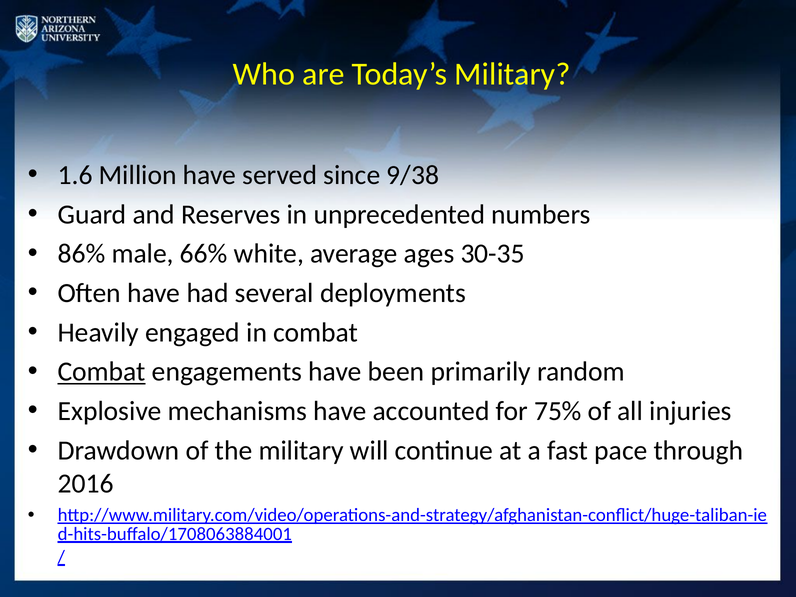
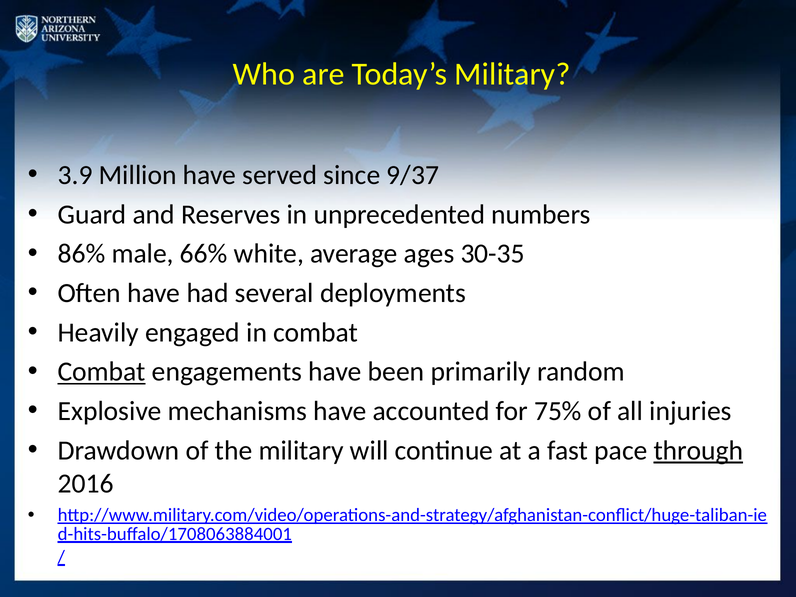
1.6: 1.6 -> 3.9
9/38: 9/38 -> 9/37
through underline: none -> present
